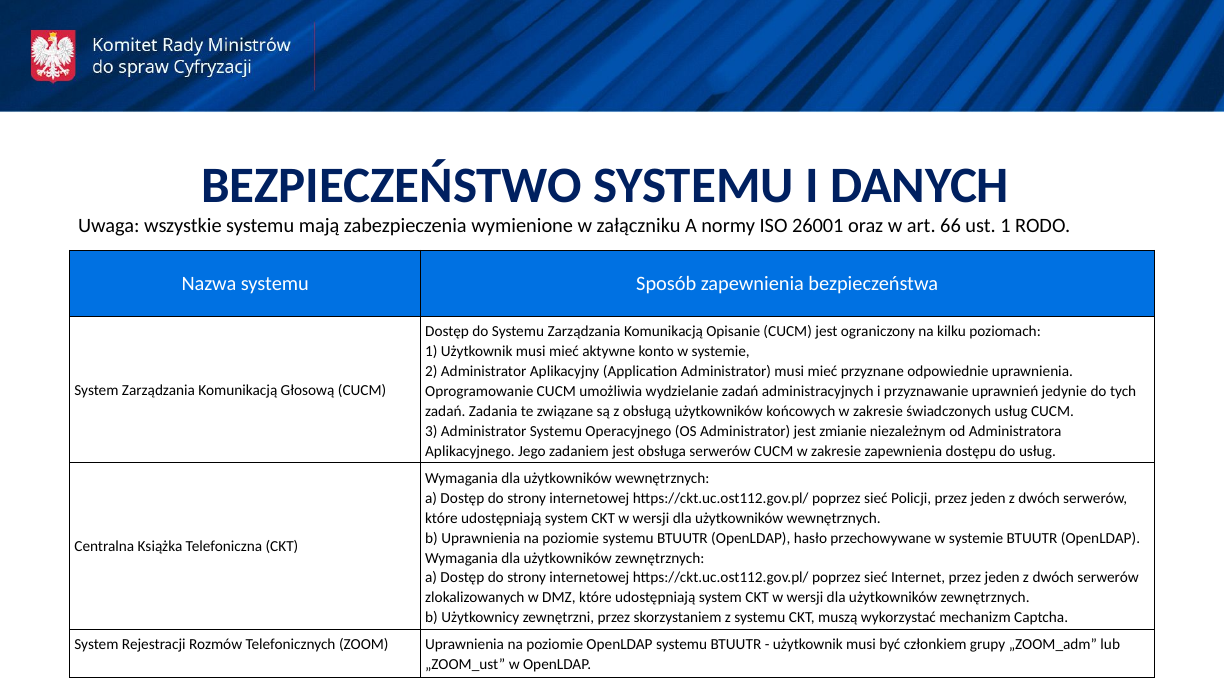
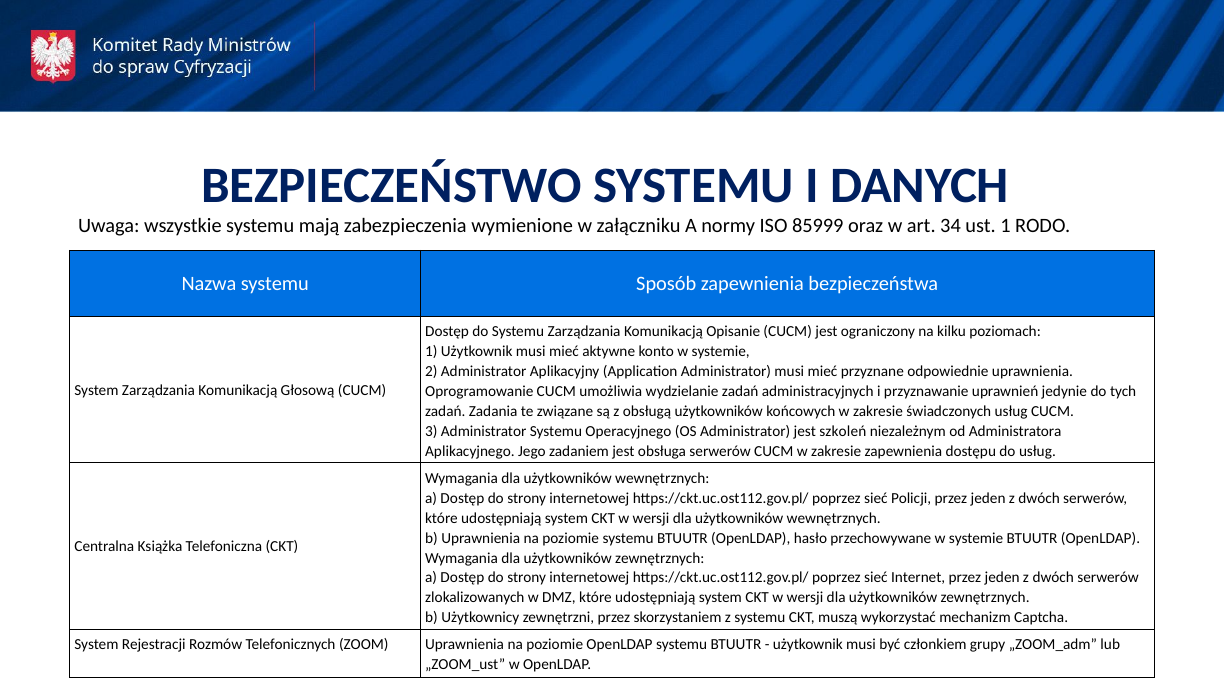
26001: 26001 -> 85999
66: 66 -> 34
zmianie: zmianie -> szkoleń
